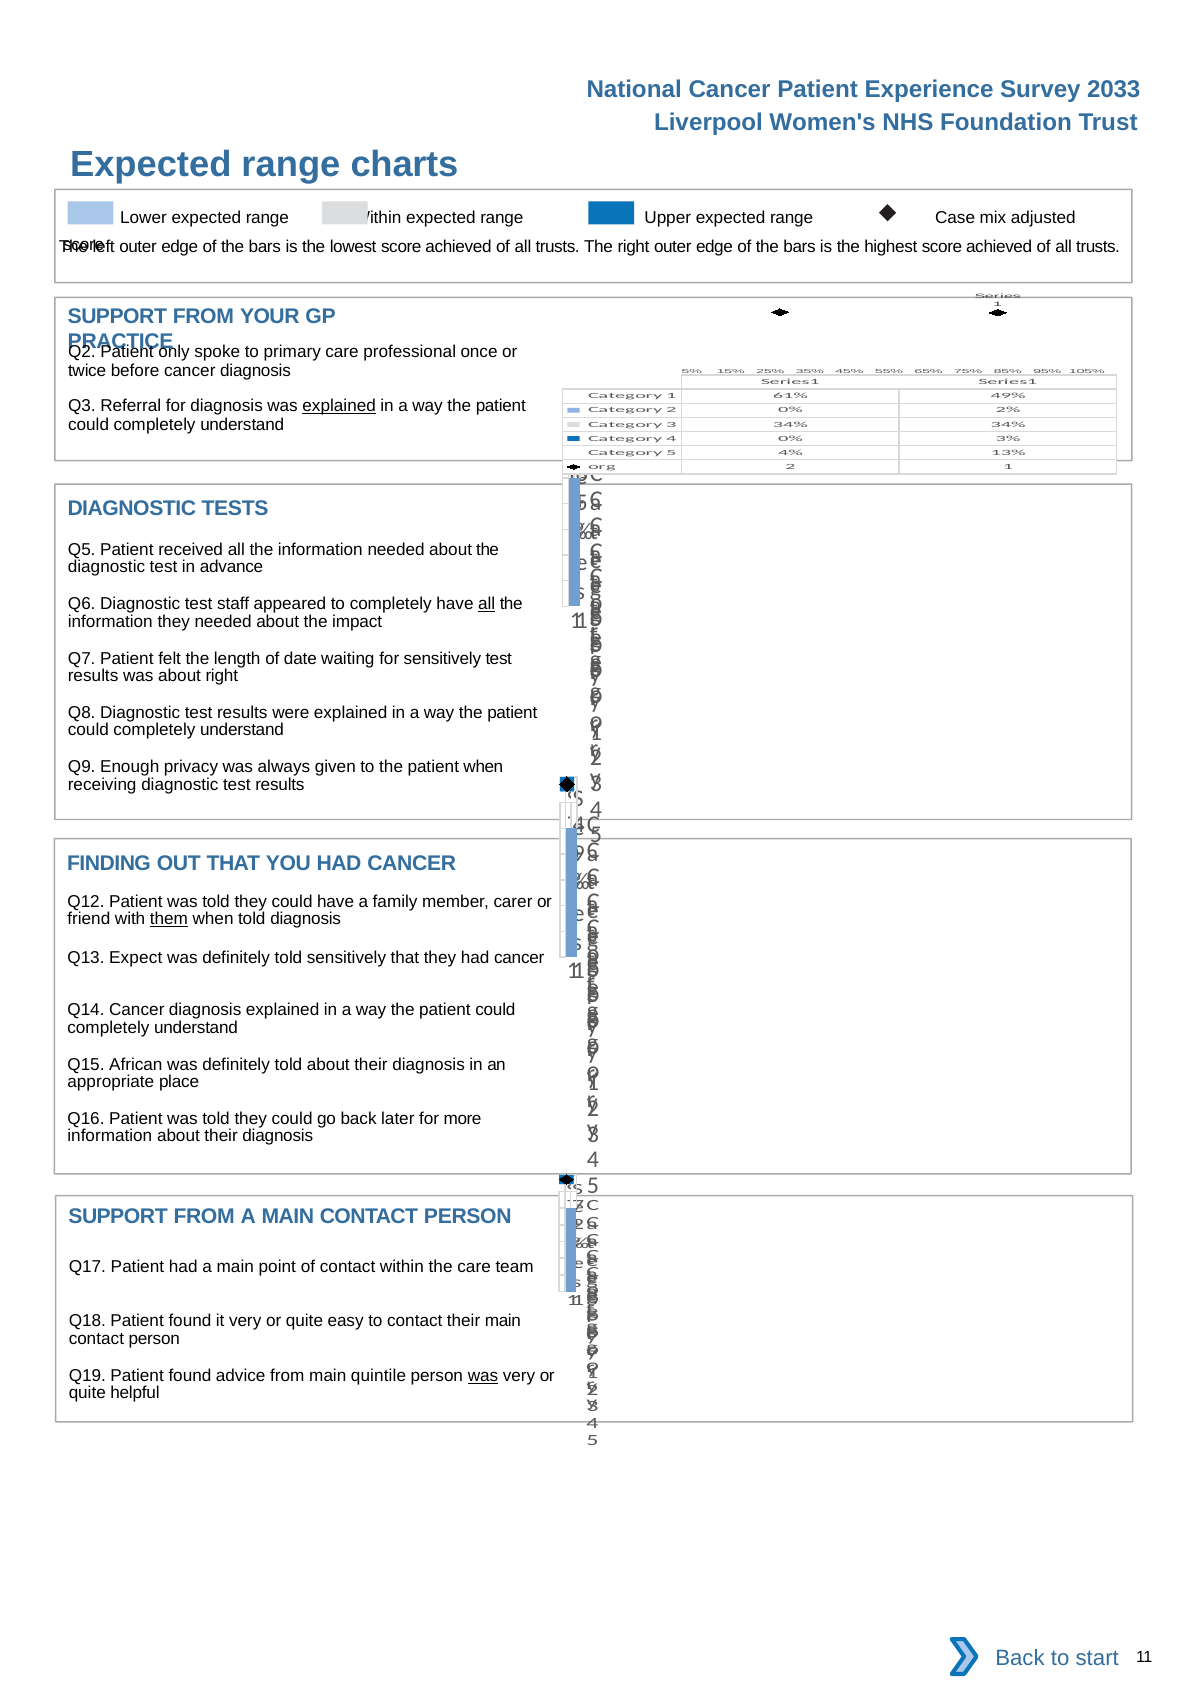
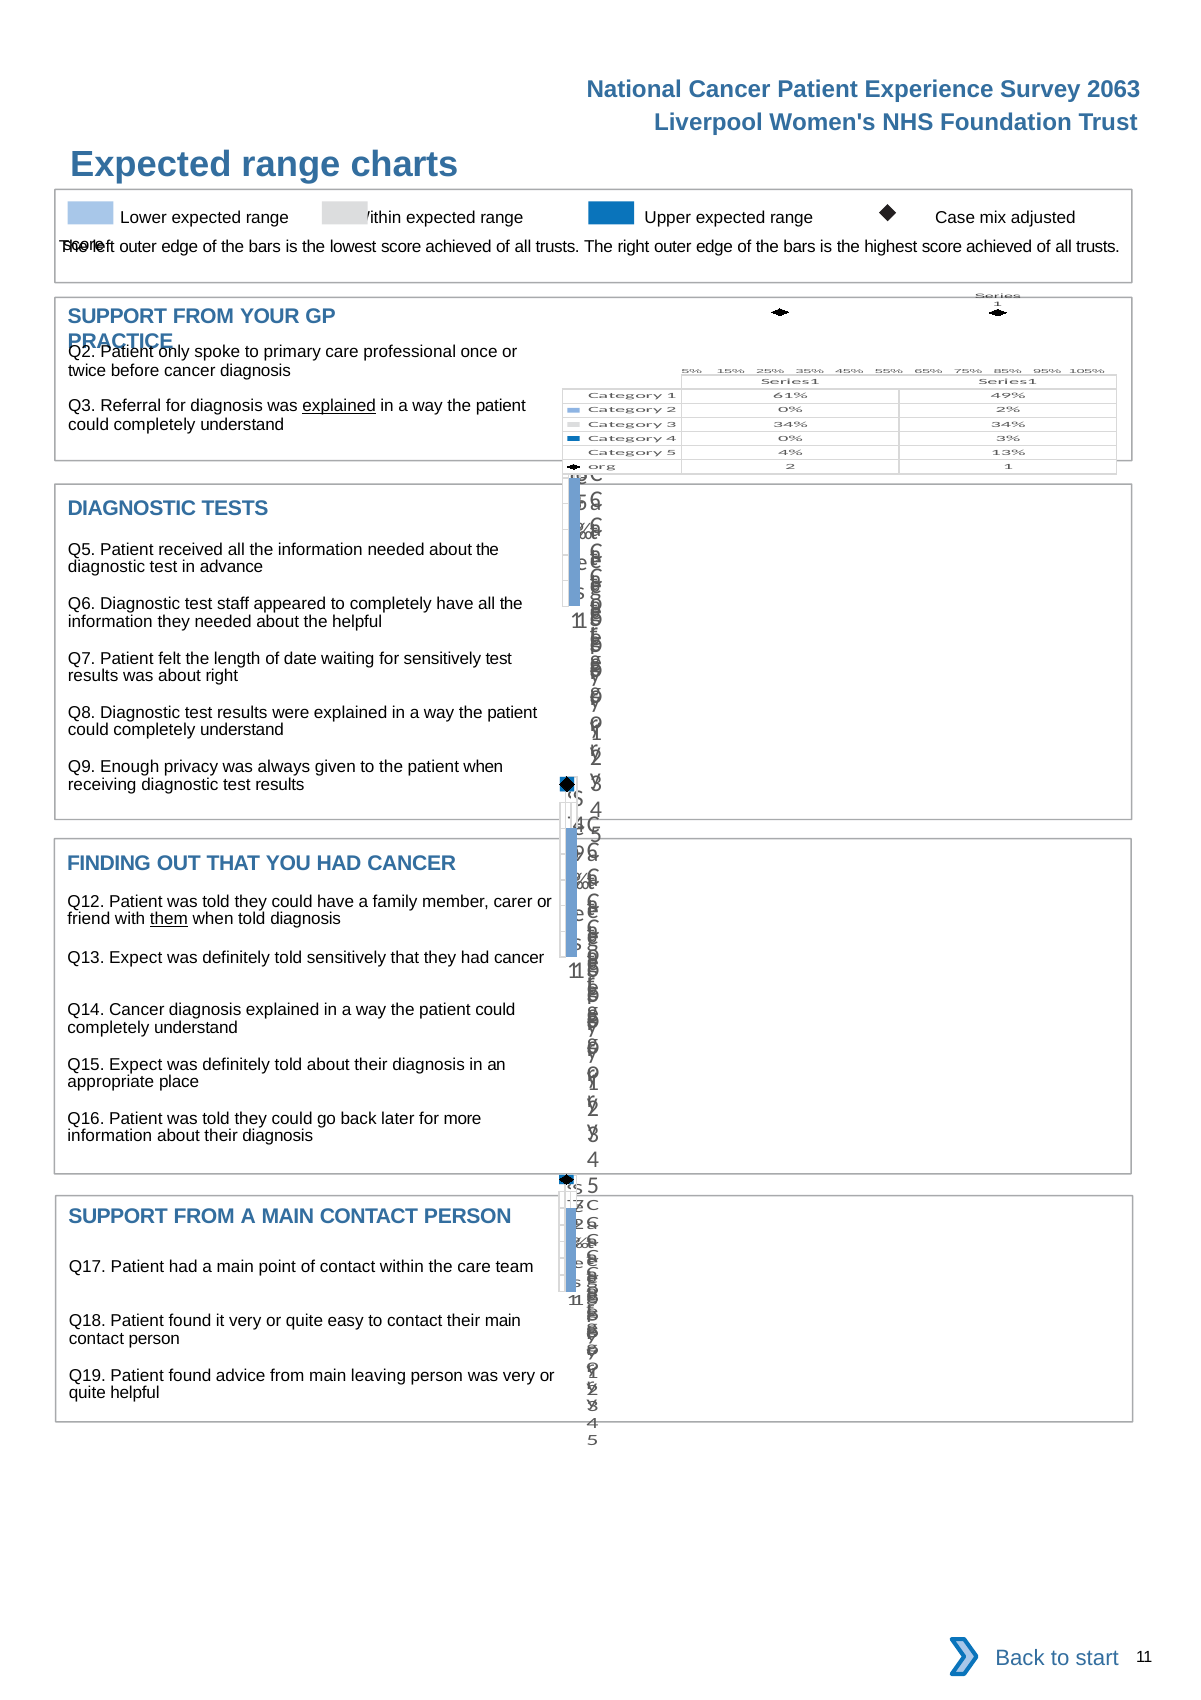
2033: 2033 -> 2063
all at (487, 604) underline: present -> none
the impact: impact -> helpful
Q15 African: African -> Expect
quintile: quintile -> leaving
was at (483, 1375) underline: present -> none
